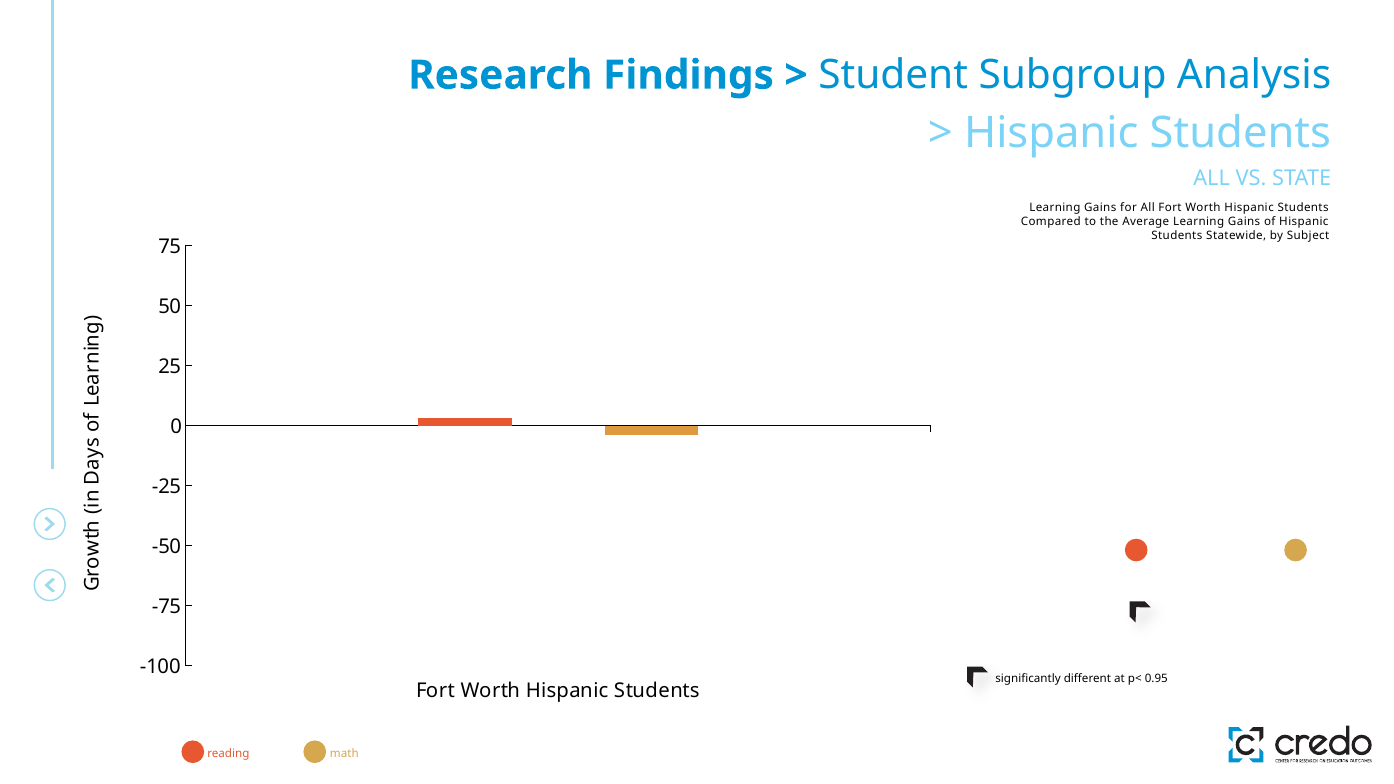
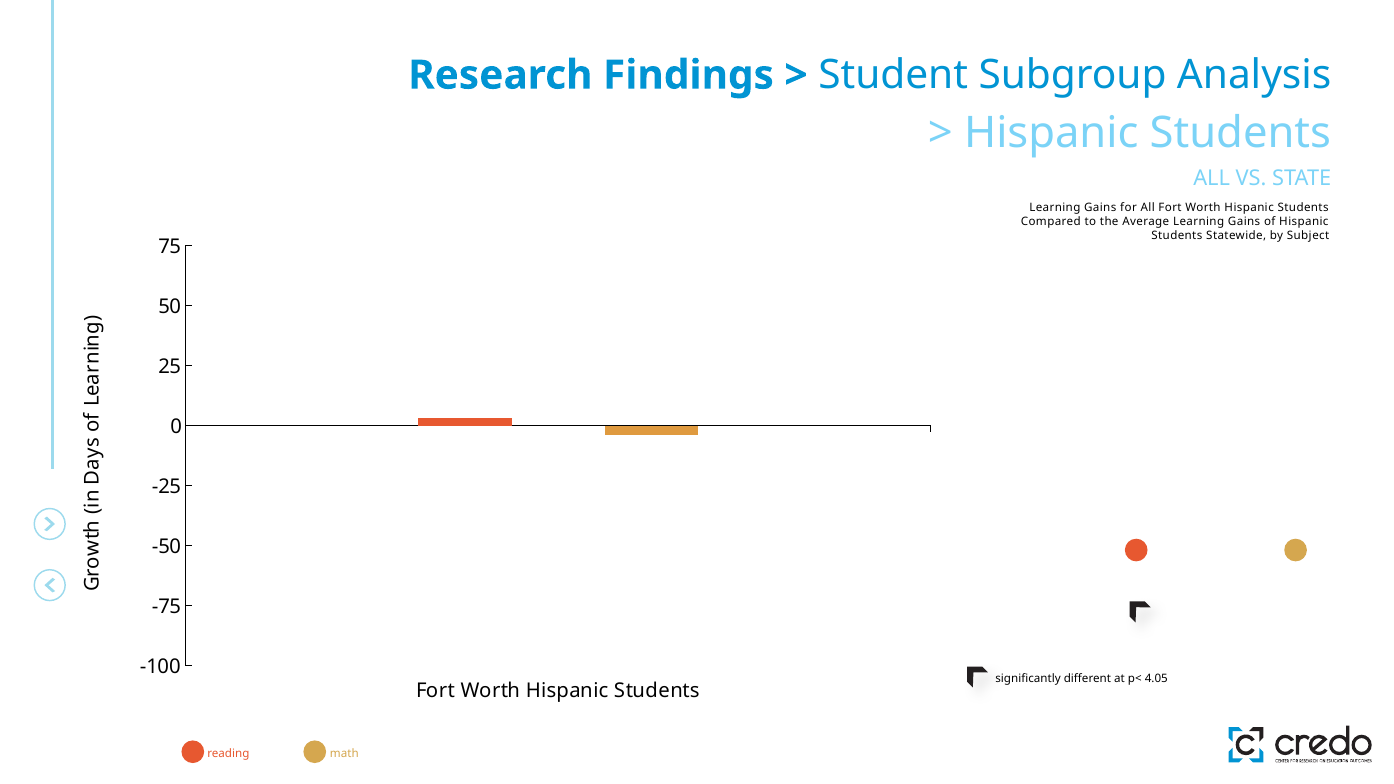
0.95: 0.95 -> 4.05
